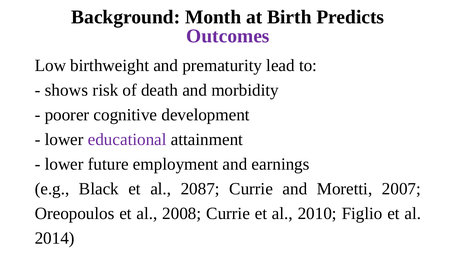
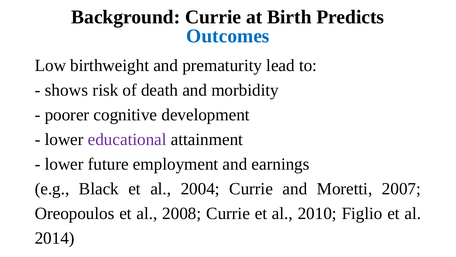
Background Month: Month -> Currie
Outcomes colour: purple -> blue
2087: 2087 -> 2004
